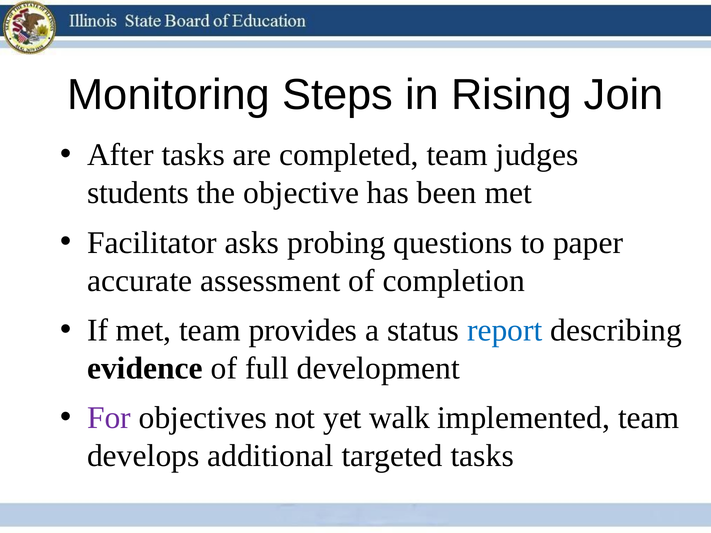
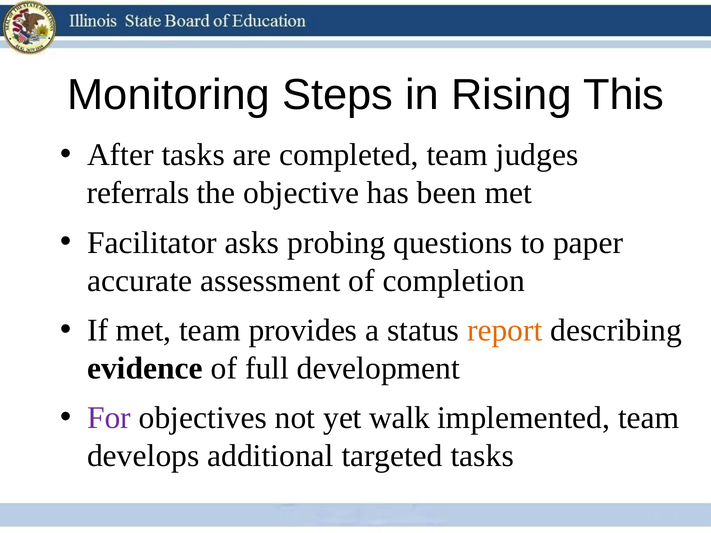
Join: Join -> This
students: students -> referrals
report colour: blue -> orange
